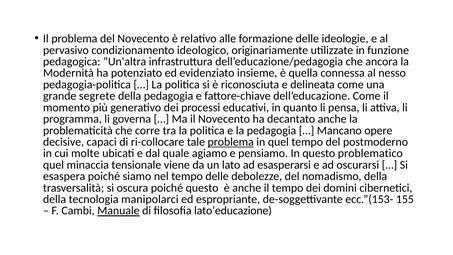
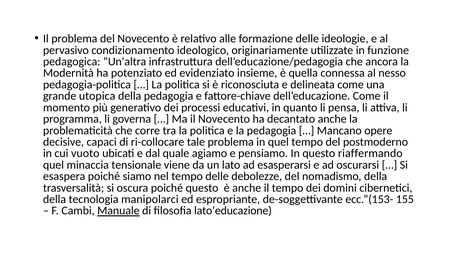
segrete: segrete -> utopica
problema at (231, 142) underline: present -> none
molte: molte -> vuoto
problematico: problematico -> riaffermando
